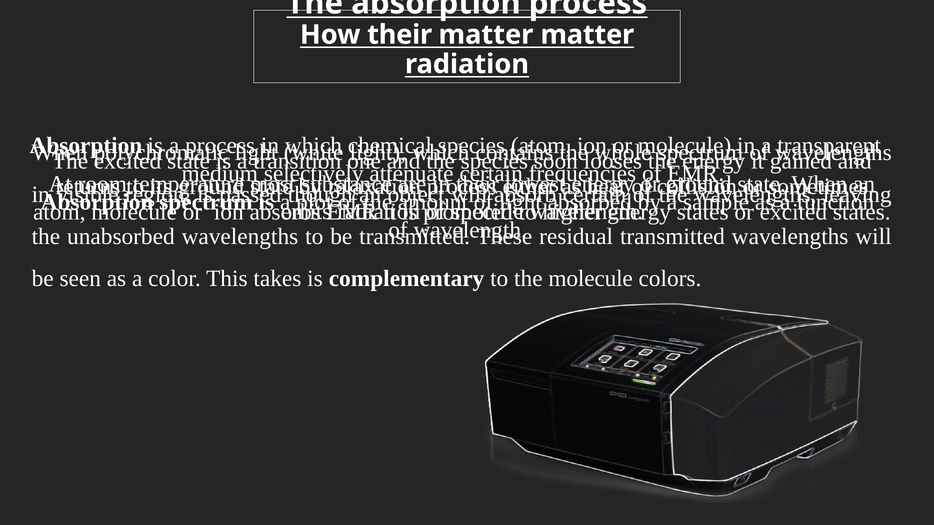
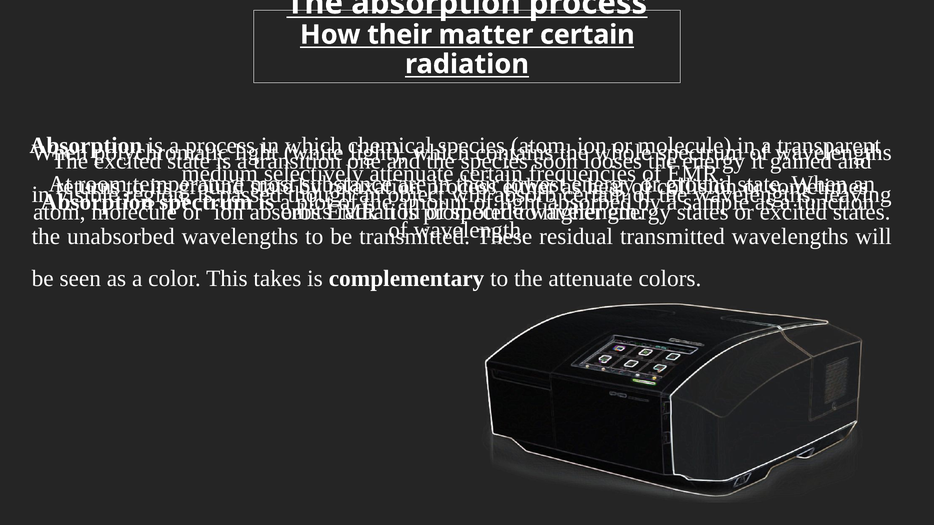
matter matter: matter -> certain
the molecule: molecule -> attenuate
